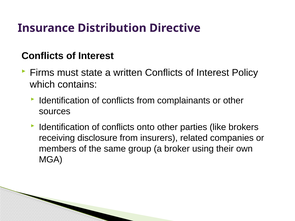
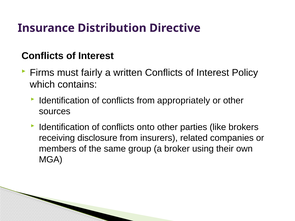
state: state -> fairly
complainants: complainants -> appropriately
